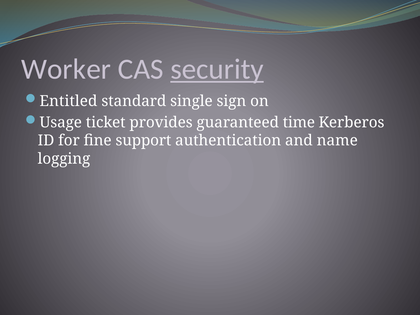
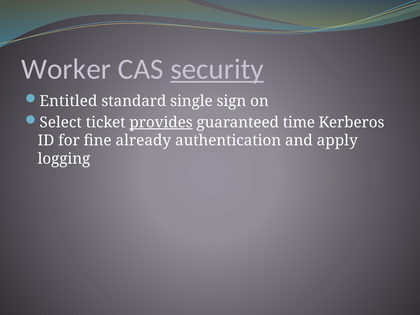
Usage: Usage -> Select
provides underline: none -> present
support: support -> already
name: name -> apply
